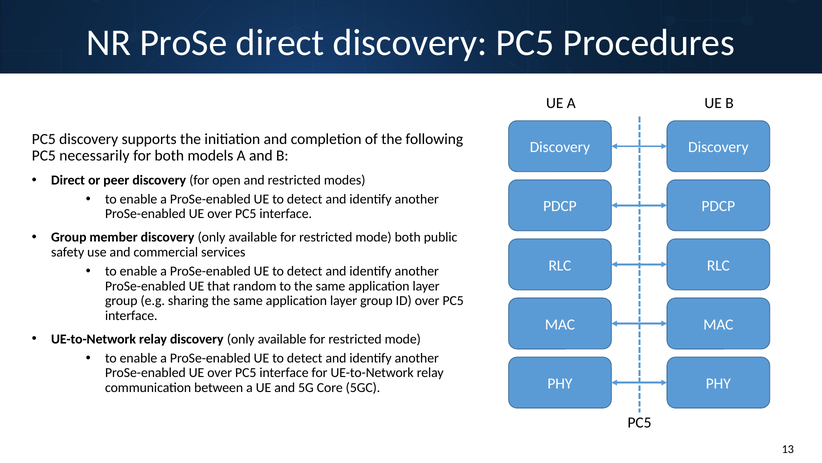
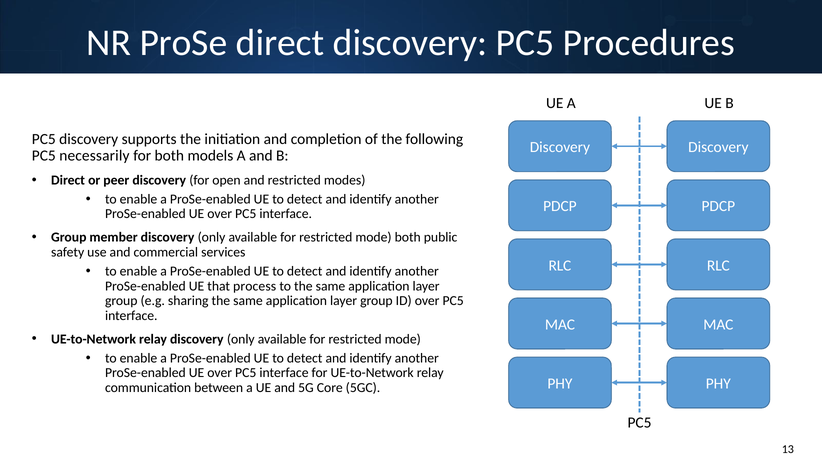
random: random -> process
